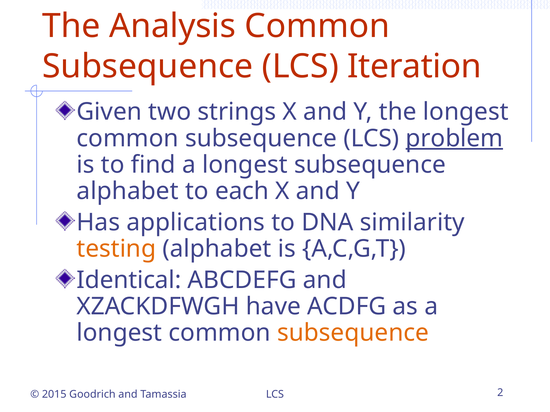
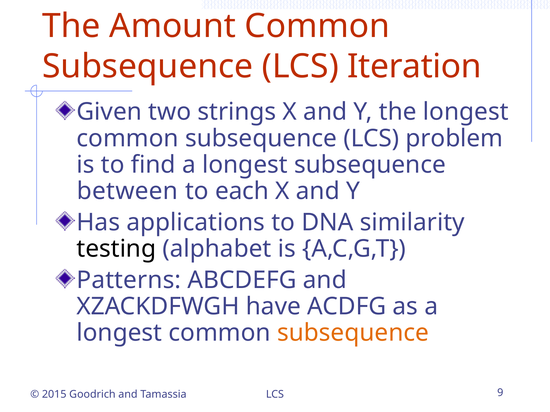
Analysis: Analysis -> Amount
problem underline: present -> none
alphabet at (128, 191): alphabet -> between
testing colour: orange -> black
Identical: Identical -> Patterns
2: 2 -> 9
